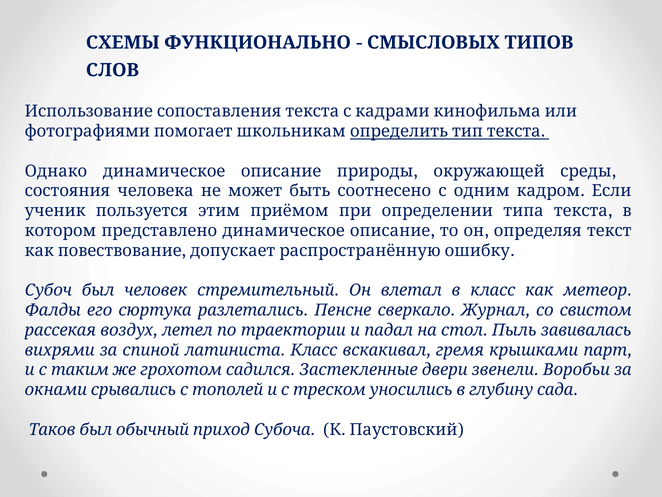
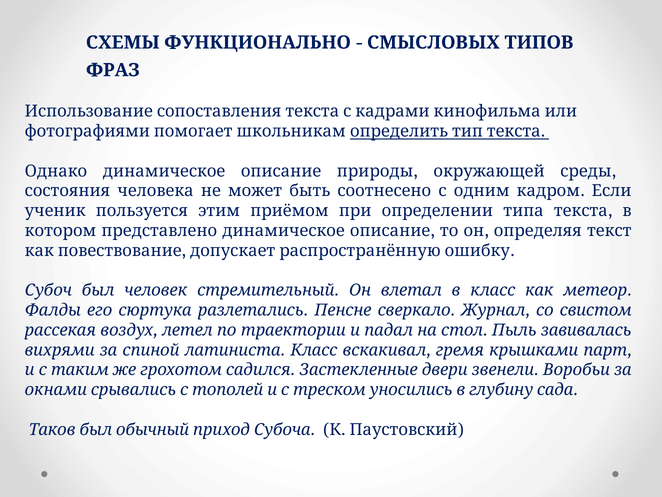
СЛОВ: СЛОВ -> ФРАЗ
